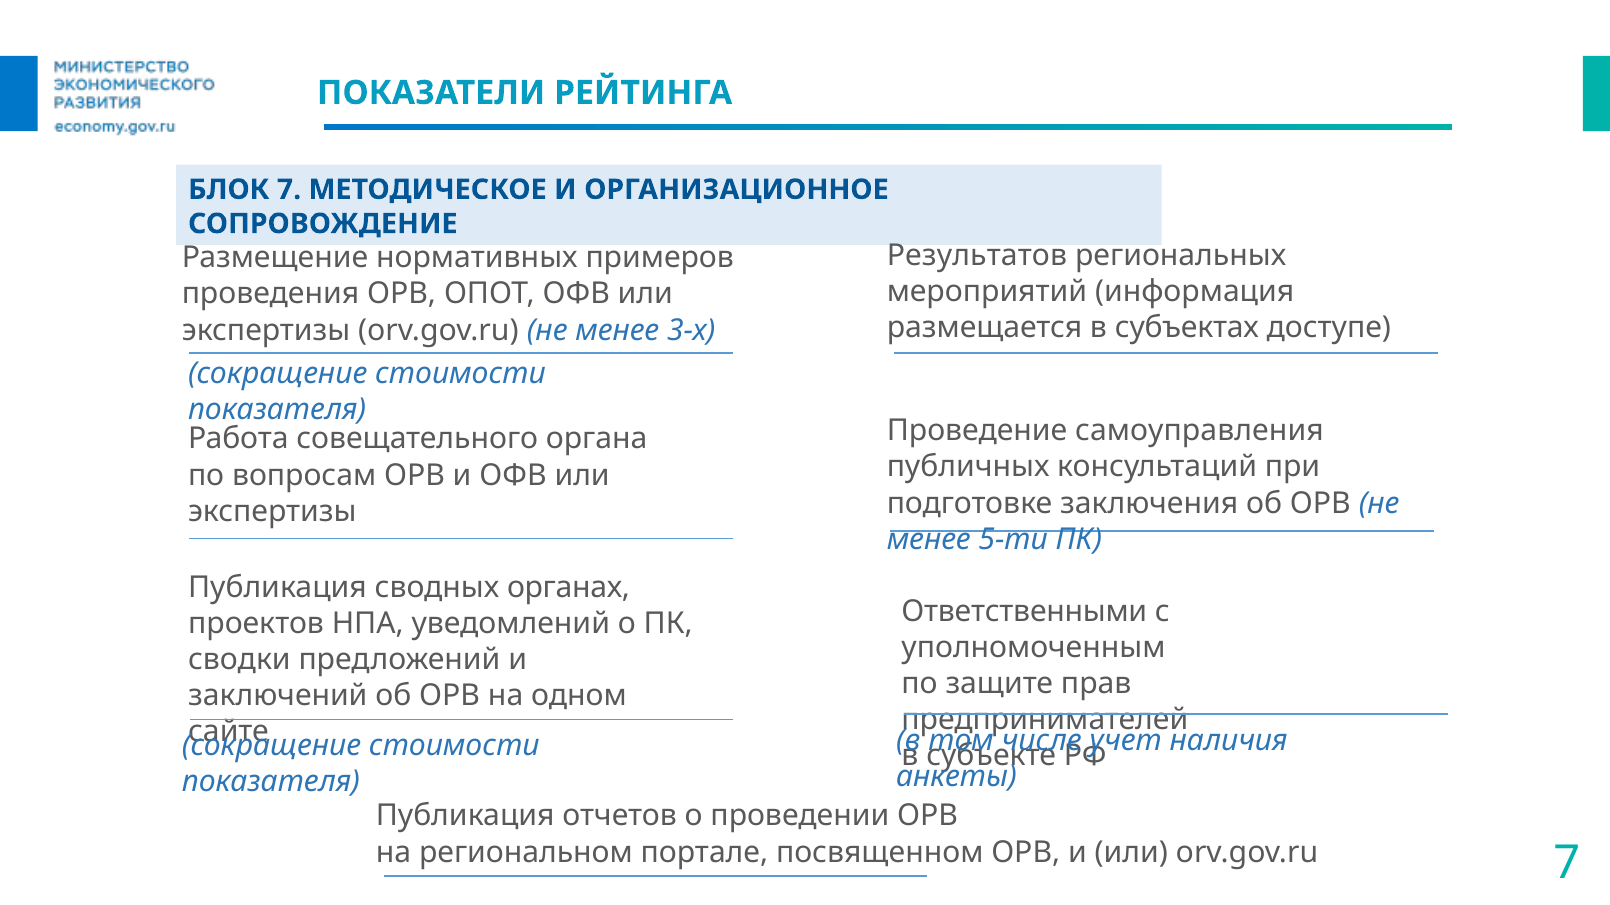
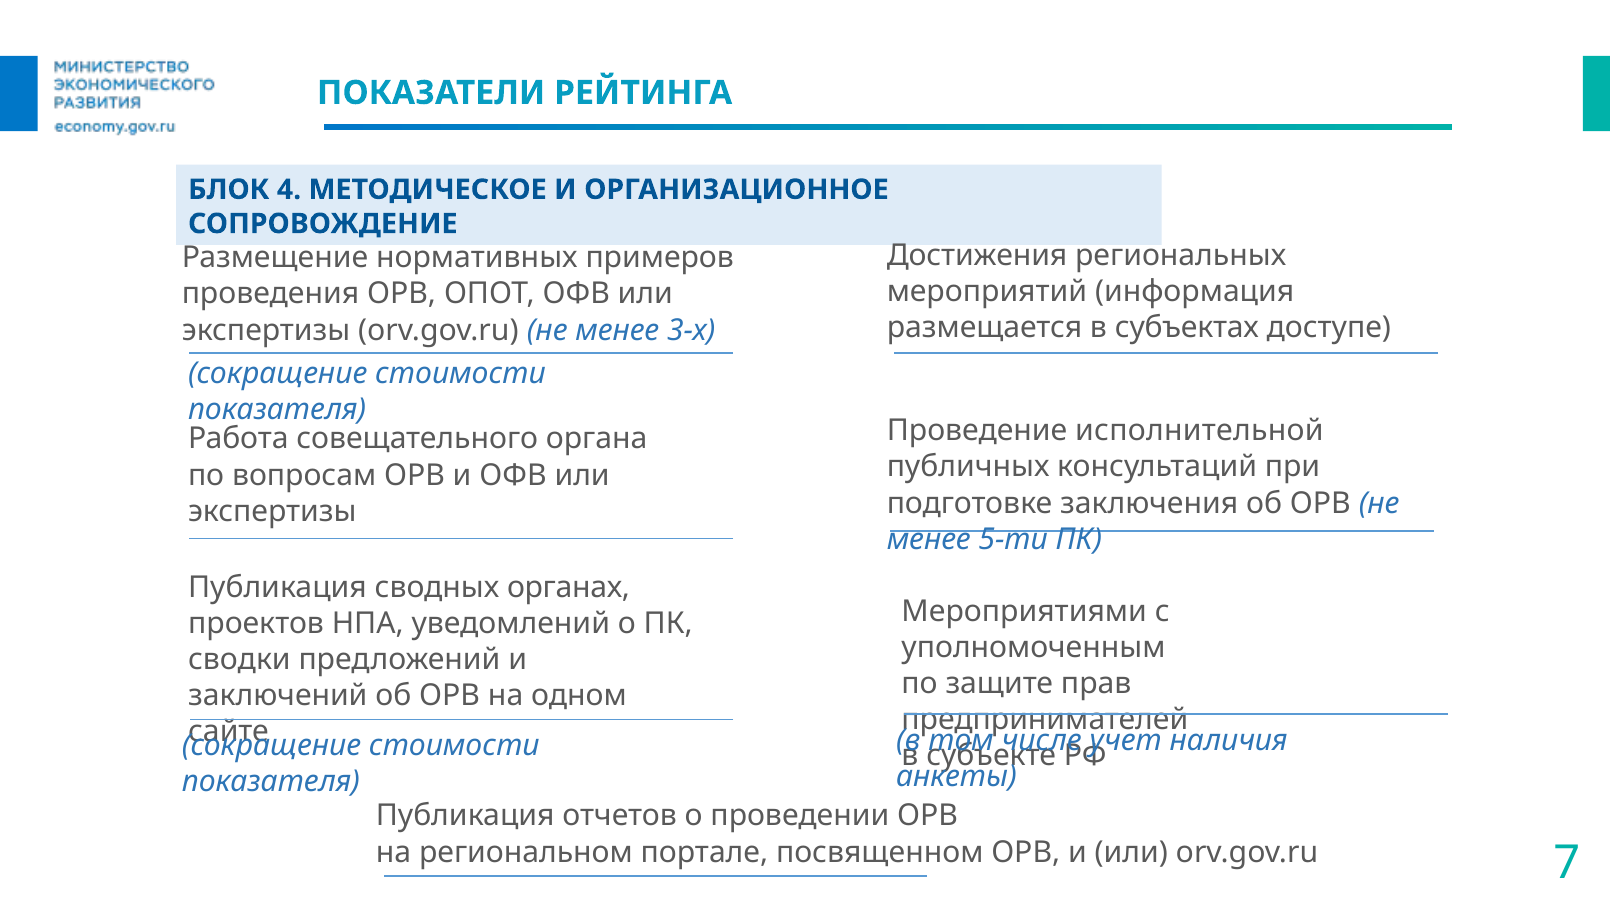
БЛОК 7: 7 -> 4
Результатов: Результатов -> Достижения
самоуправления: самоуправления -> исполнительной
Ответственными: Ответственными -> Мероприятиями
